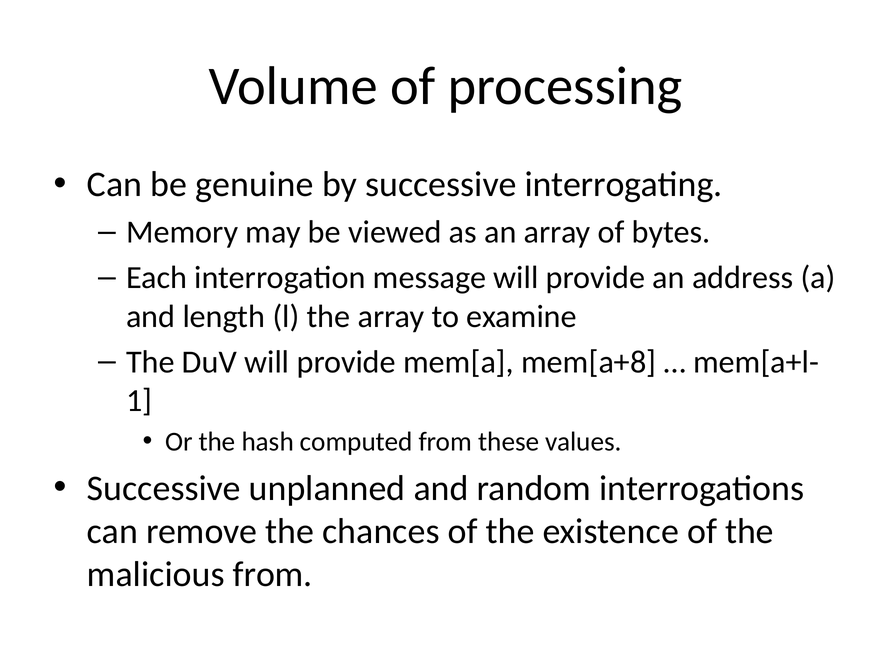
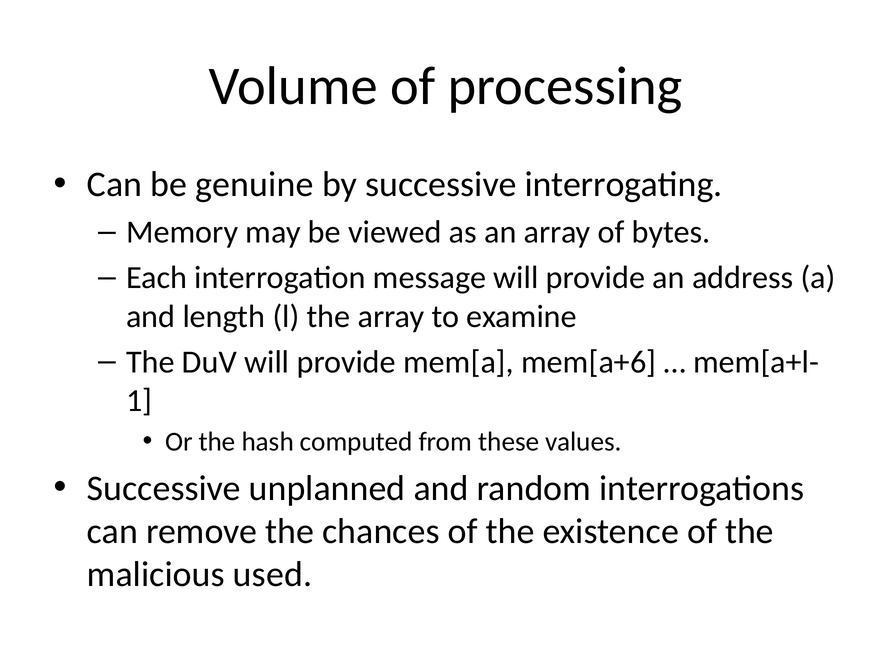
mem[a+8: mem[a+8 -> mem[a+6
malicious from: from -> used
